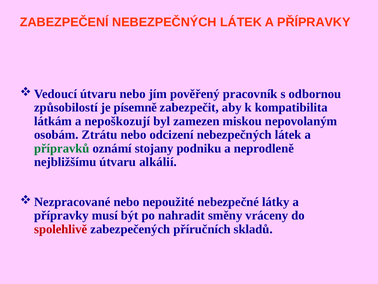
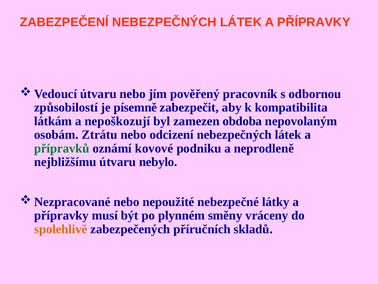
miskou: miskou -> obdoba
stojany: stojany -> kovové
alkálií: alkálií -> nebylo
nahradit: nahradit -> plynném
spolehlivě colour: red -> orange
